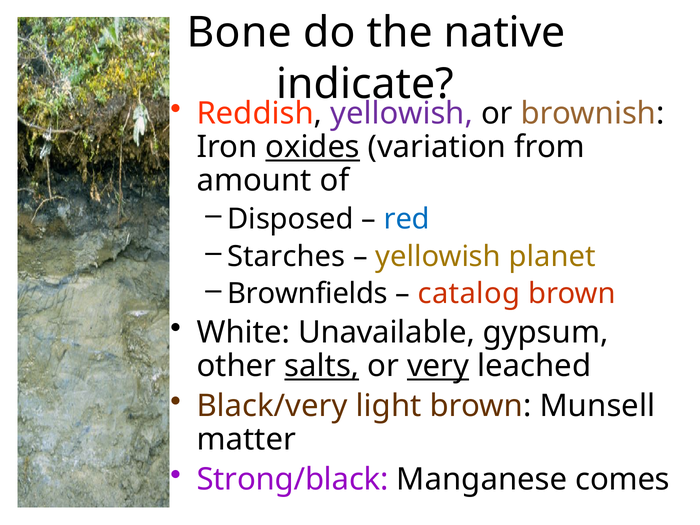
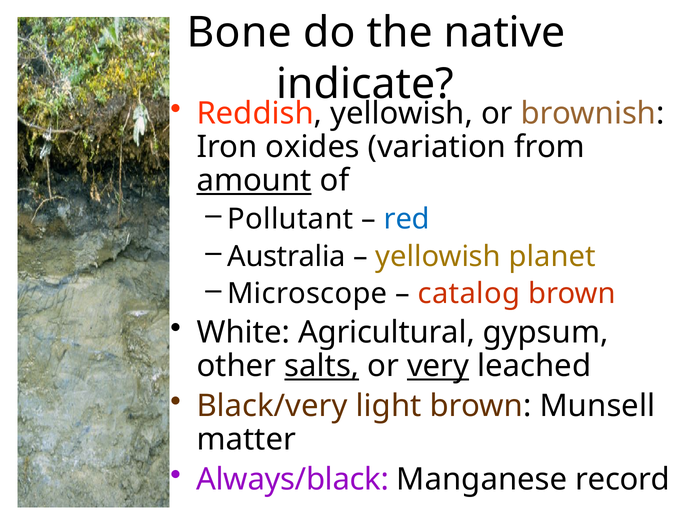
yellowish at (402, 113) colour: purple -> black
oxides underline: present -> none
amount underline: none -> present
Disposed: Disposed -> Pollutant
Starches: Starches -> Australia
Brownfields: Brownfields -> Microscope
Unavailable: Unavailable -> Agricultural
Strong/black: Strong/black -> Always/black
comes: comes -> record
